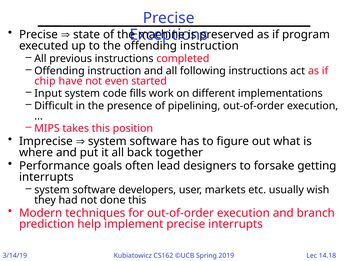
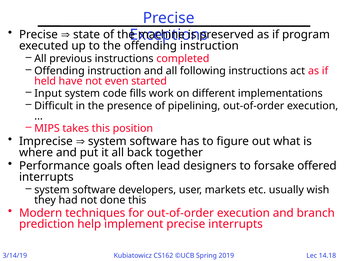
chip: chip -> held
getting: getting -> offered
